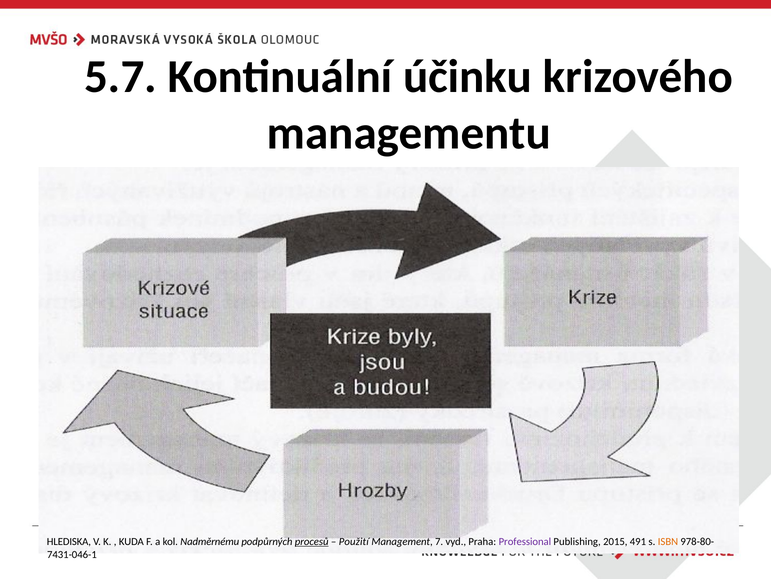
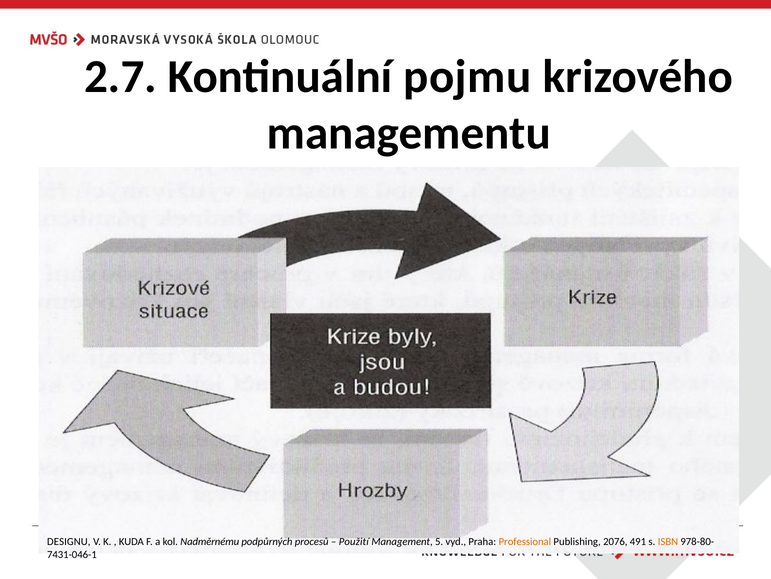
5.7: 5.7 -> 2.7
účinku: účinku -> pojmu
HLEDISKA: HLEDISKA -> DESIGNU
procesů underline: present -> none
7: 7 -> 5
Professional colour: purple -> orange
2015: 2015 -> 2076
